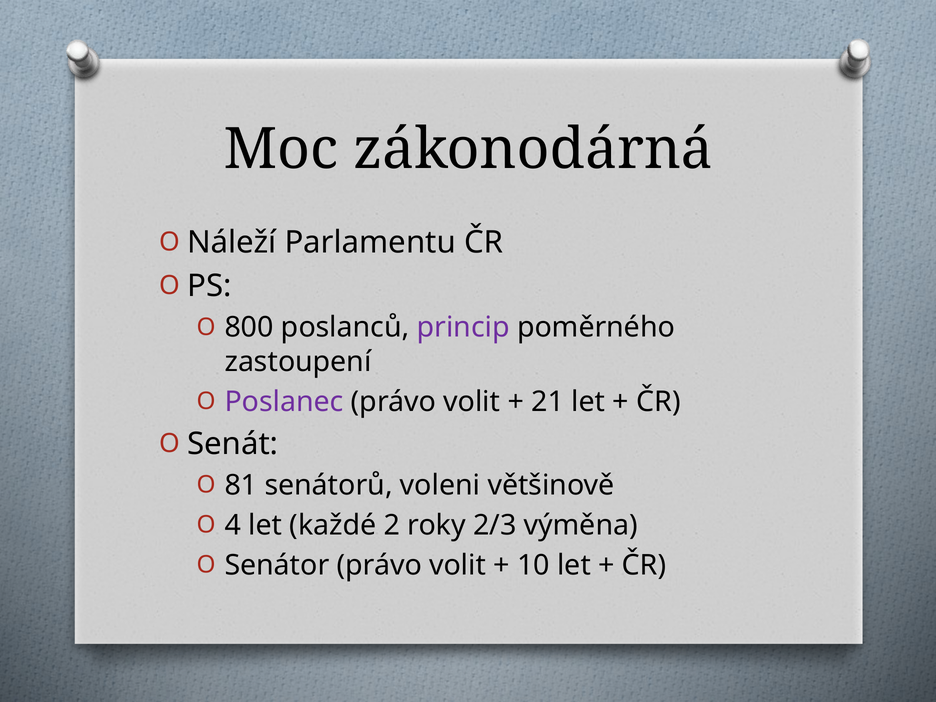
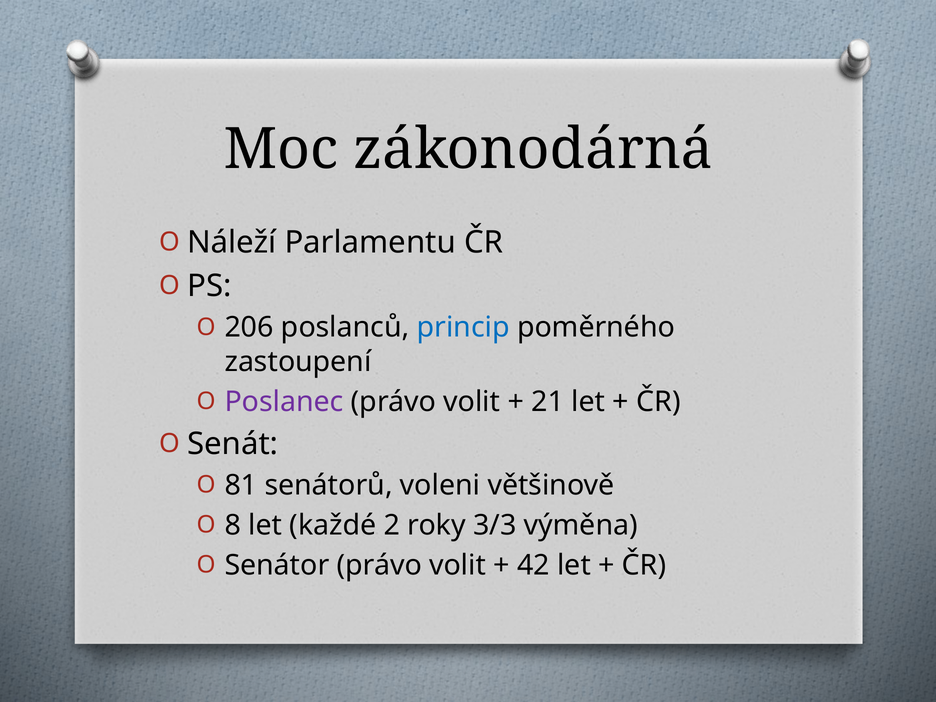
800: 800 -> 206
princip colour: purple -> blue
4: 4 -> 8
2/3: 2/3 -> 3/3
10: 10 -> 42
